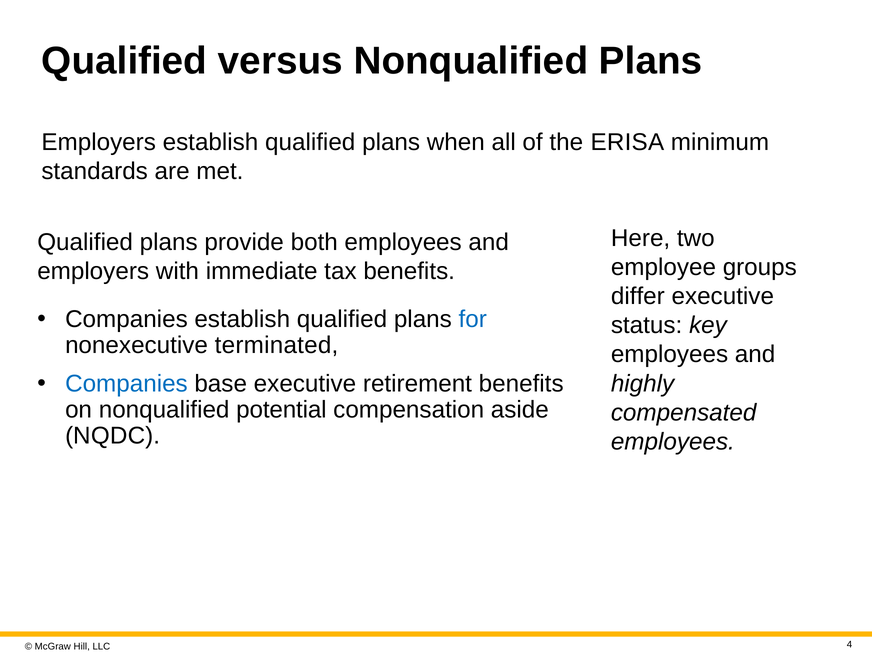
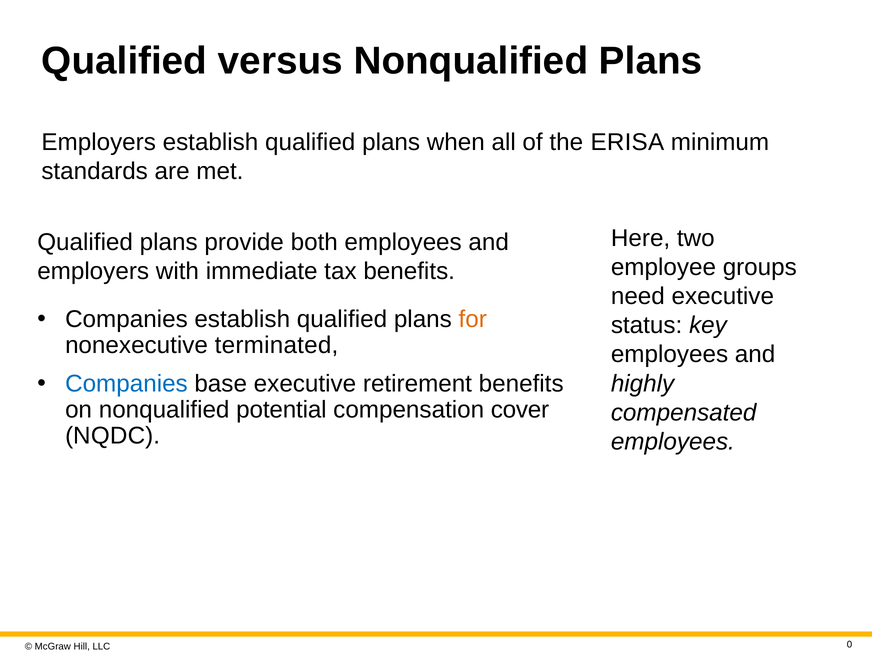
differ: differ -> need
for colour: blue -> orange
aside: aside -> cover
4: 4 -> 0
